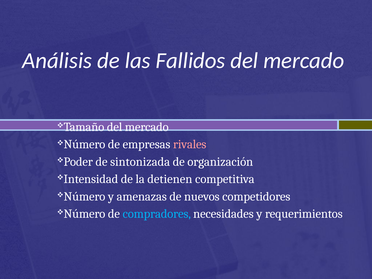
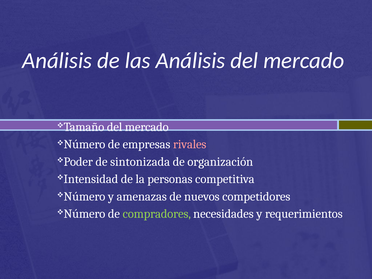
las Fallidos: Fallidos -> Análisis
detienen: detienen -> personas
compradores colour: light blue -> light green
